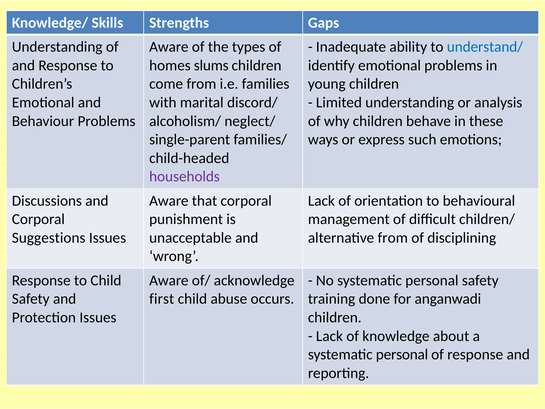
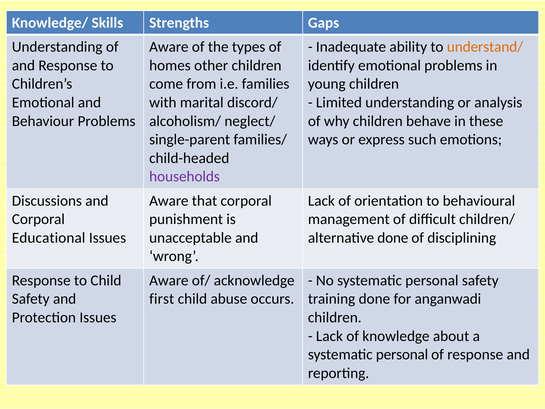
understand/ colour: blue -> orange
slums: slums -> other
Suggestions: Suggestions -> Educational
alternative from: from -> done
